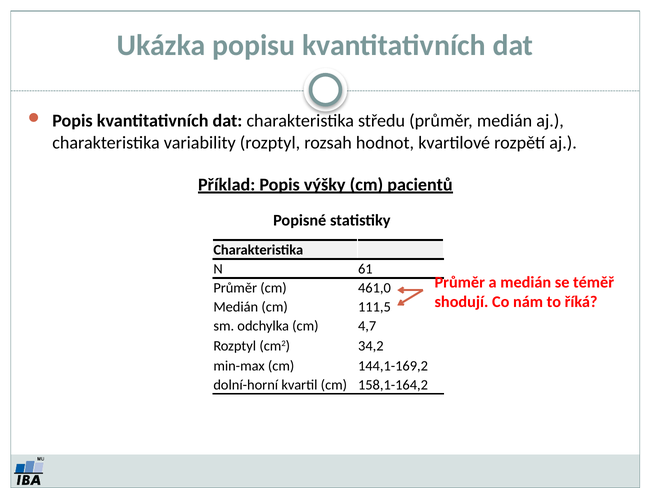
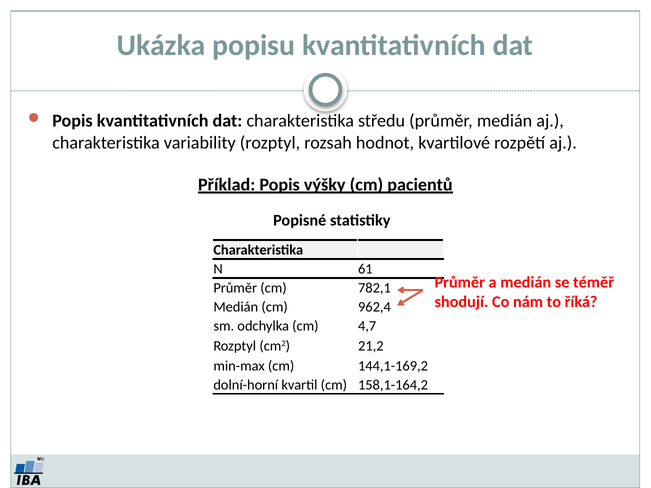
461,0: 461,0 -> 782,1
111,5: 111,5 -> 962,4
34,2: 34,2 -> 21,2
